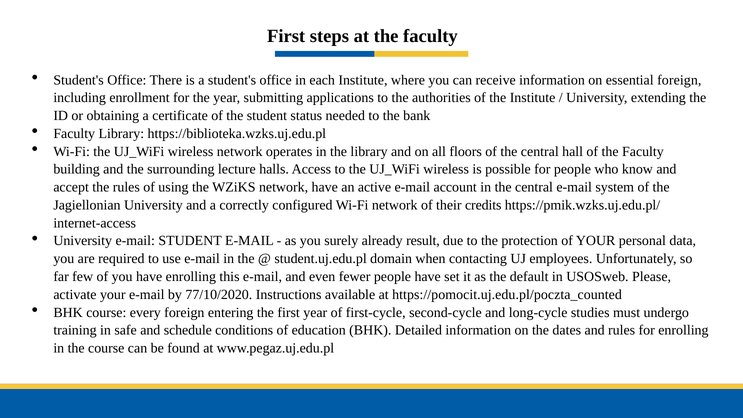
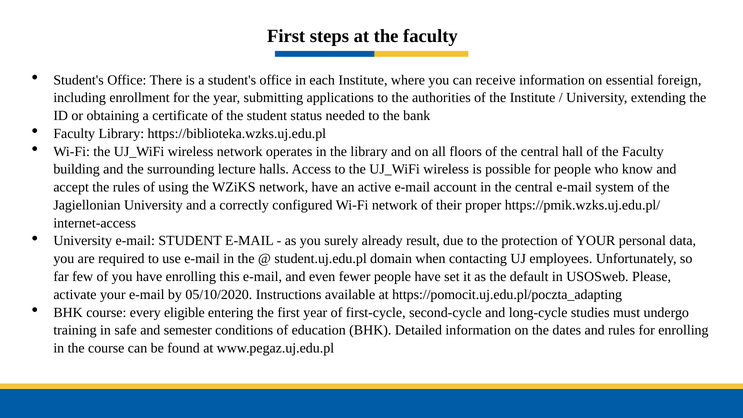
credits: credits -> proper
77/10/2020: 77/10/2020 -> 05/10/2020
https://pomocit.uj.edu.pl/poczta_counted: https://pomocit.uj.edu.pl/poczta_counted -> https://pomocit.uj.edu.pl/poczta_adapting
every foreign: foreign -> eligible
schedule: schedule -> semester
